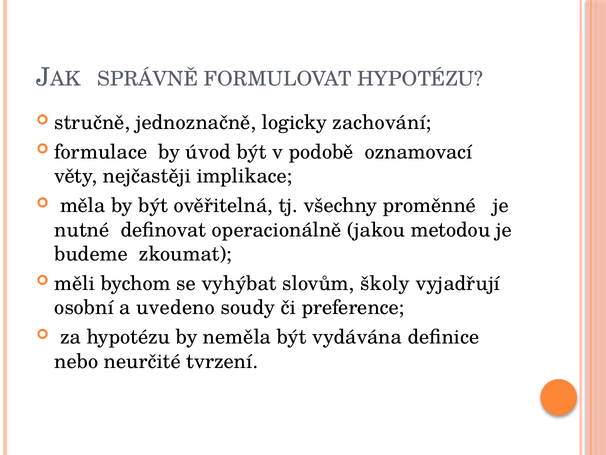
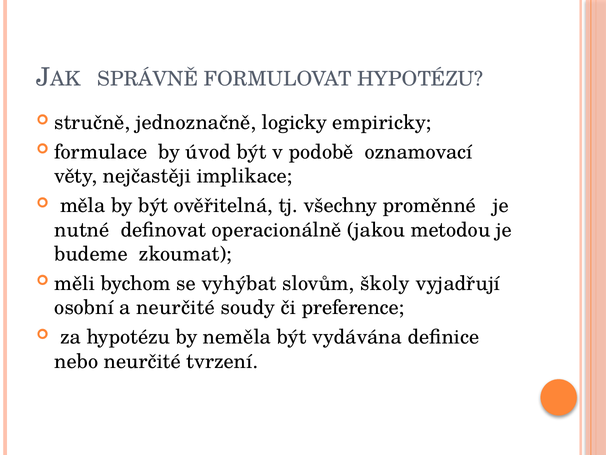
zachování: zachování -> empiricky
a uvedeno: uvedeno -> neurčité
